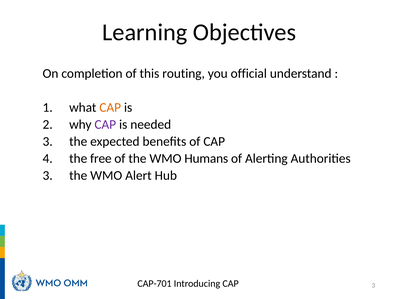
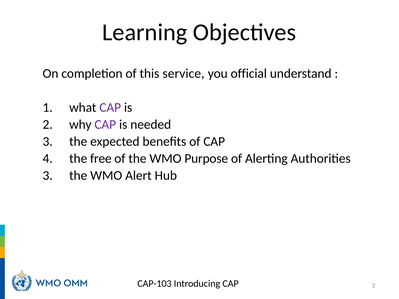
routing: routing -> service
CAP at (110, 108) colour: orange -> purple
Humans: Humans -> Purpose
CAP-701: CAP-701 -> CAP-103
